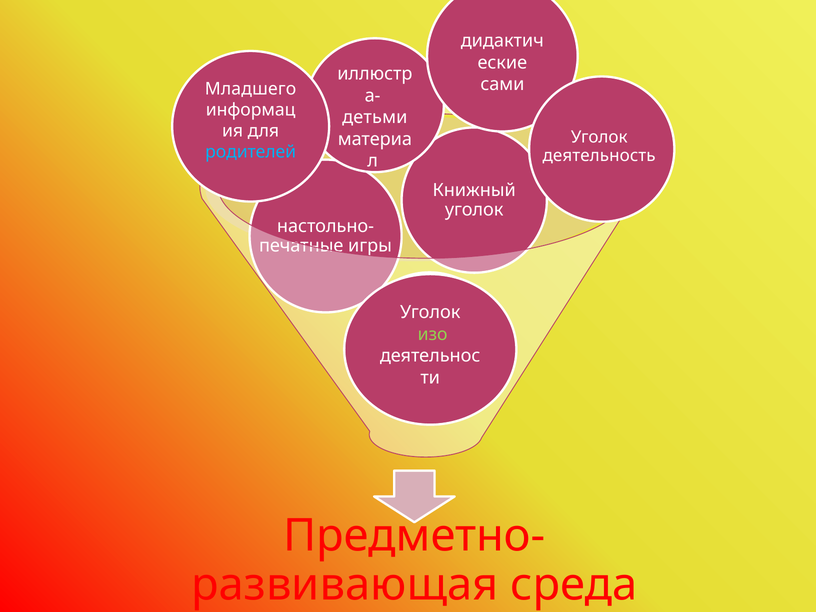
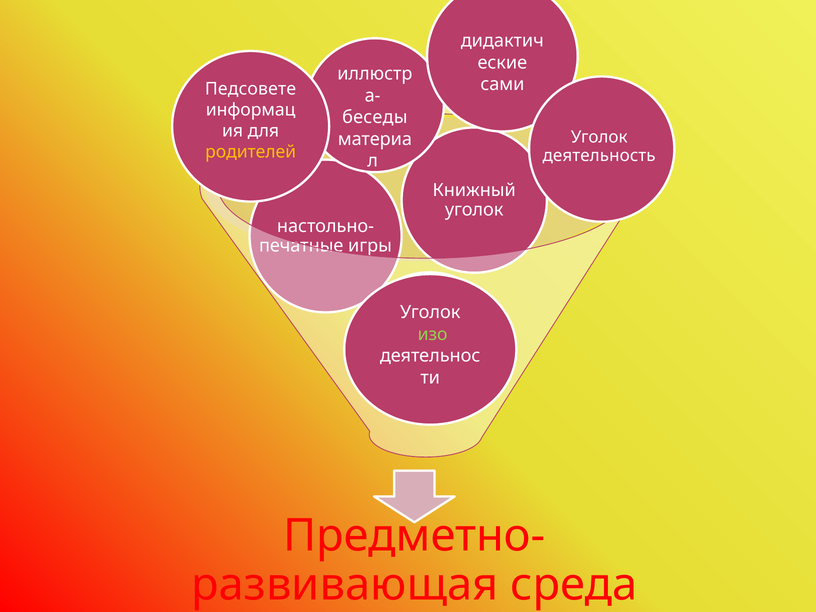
Младшего: Младшего -> Педсовете
детьми: детьми -> беседы
родителей colour: light blue -> yellow
